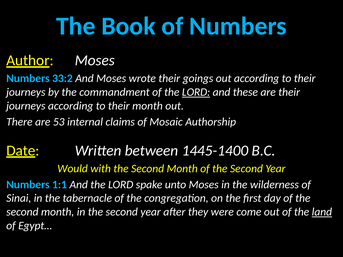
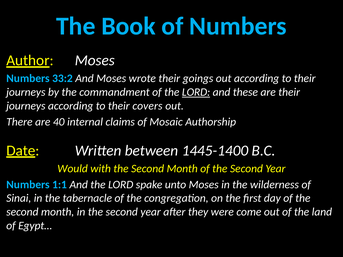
their month: month -> covers
53: 53 -> 40
land underline: present -> none
